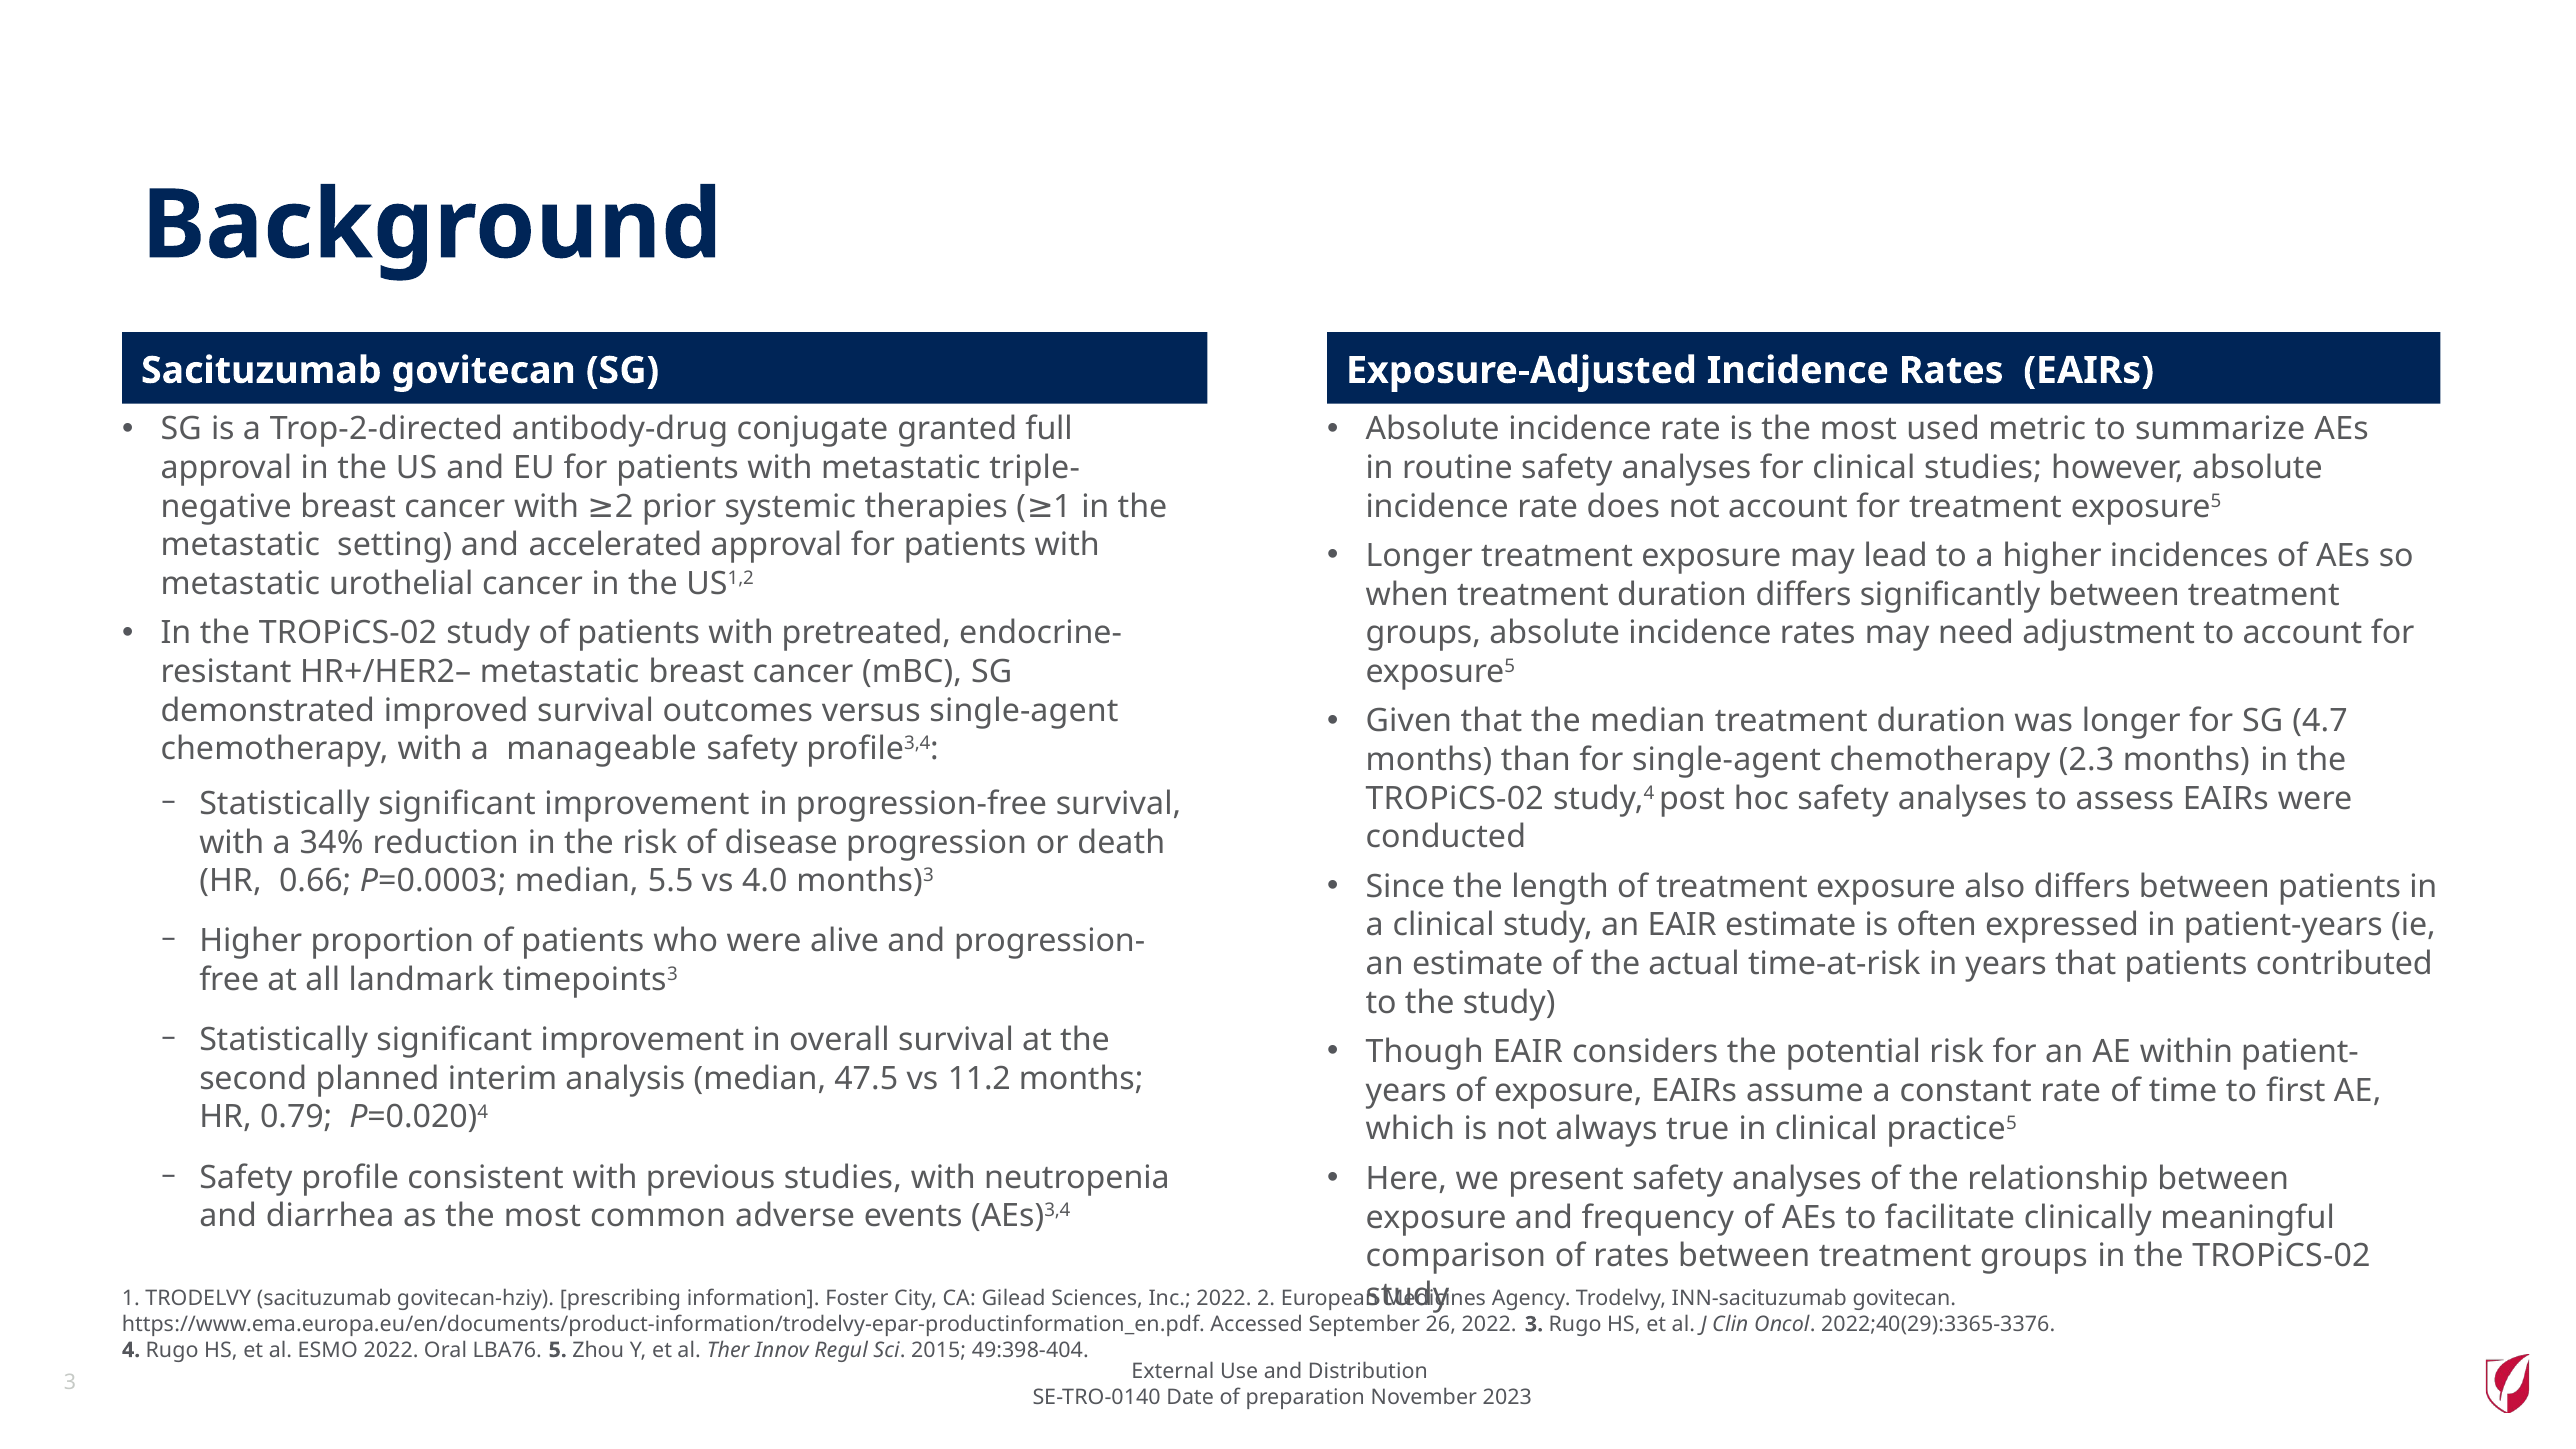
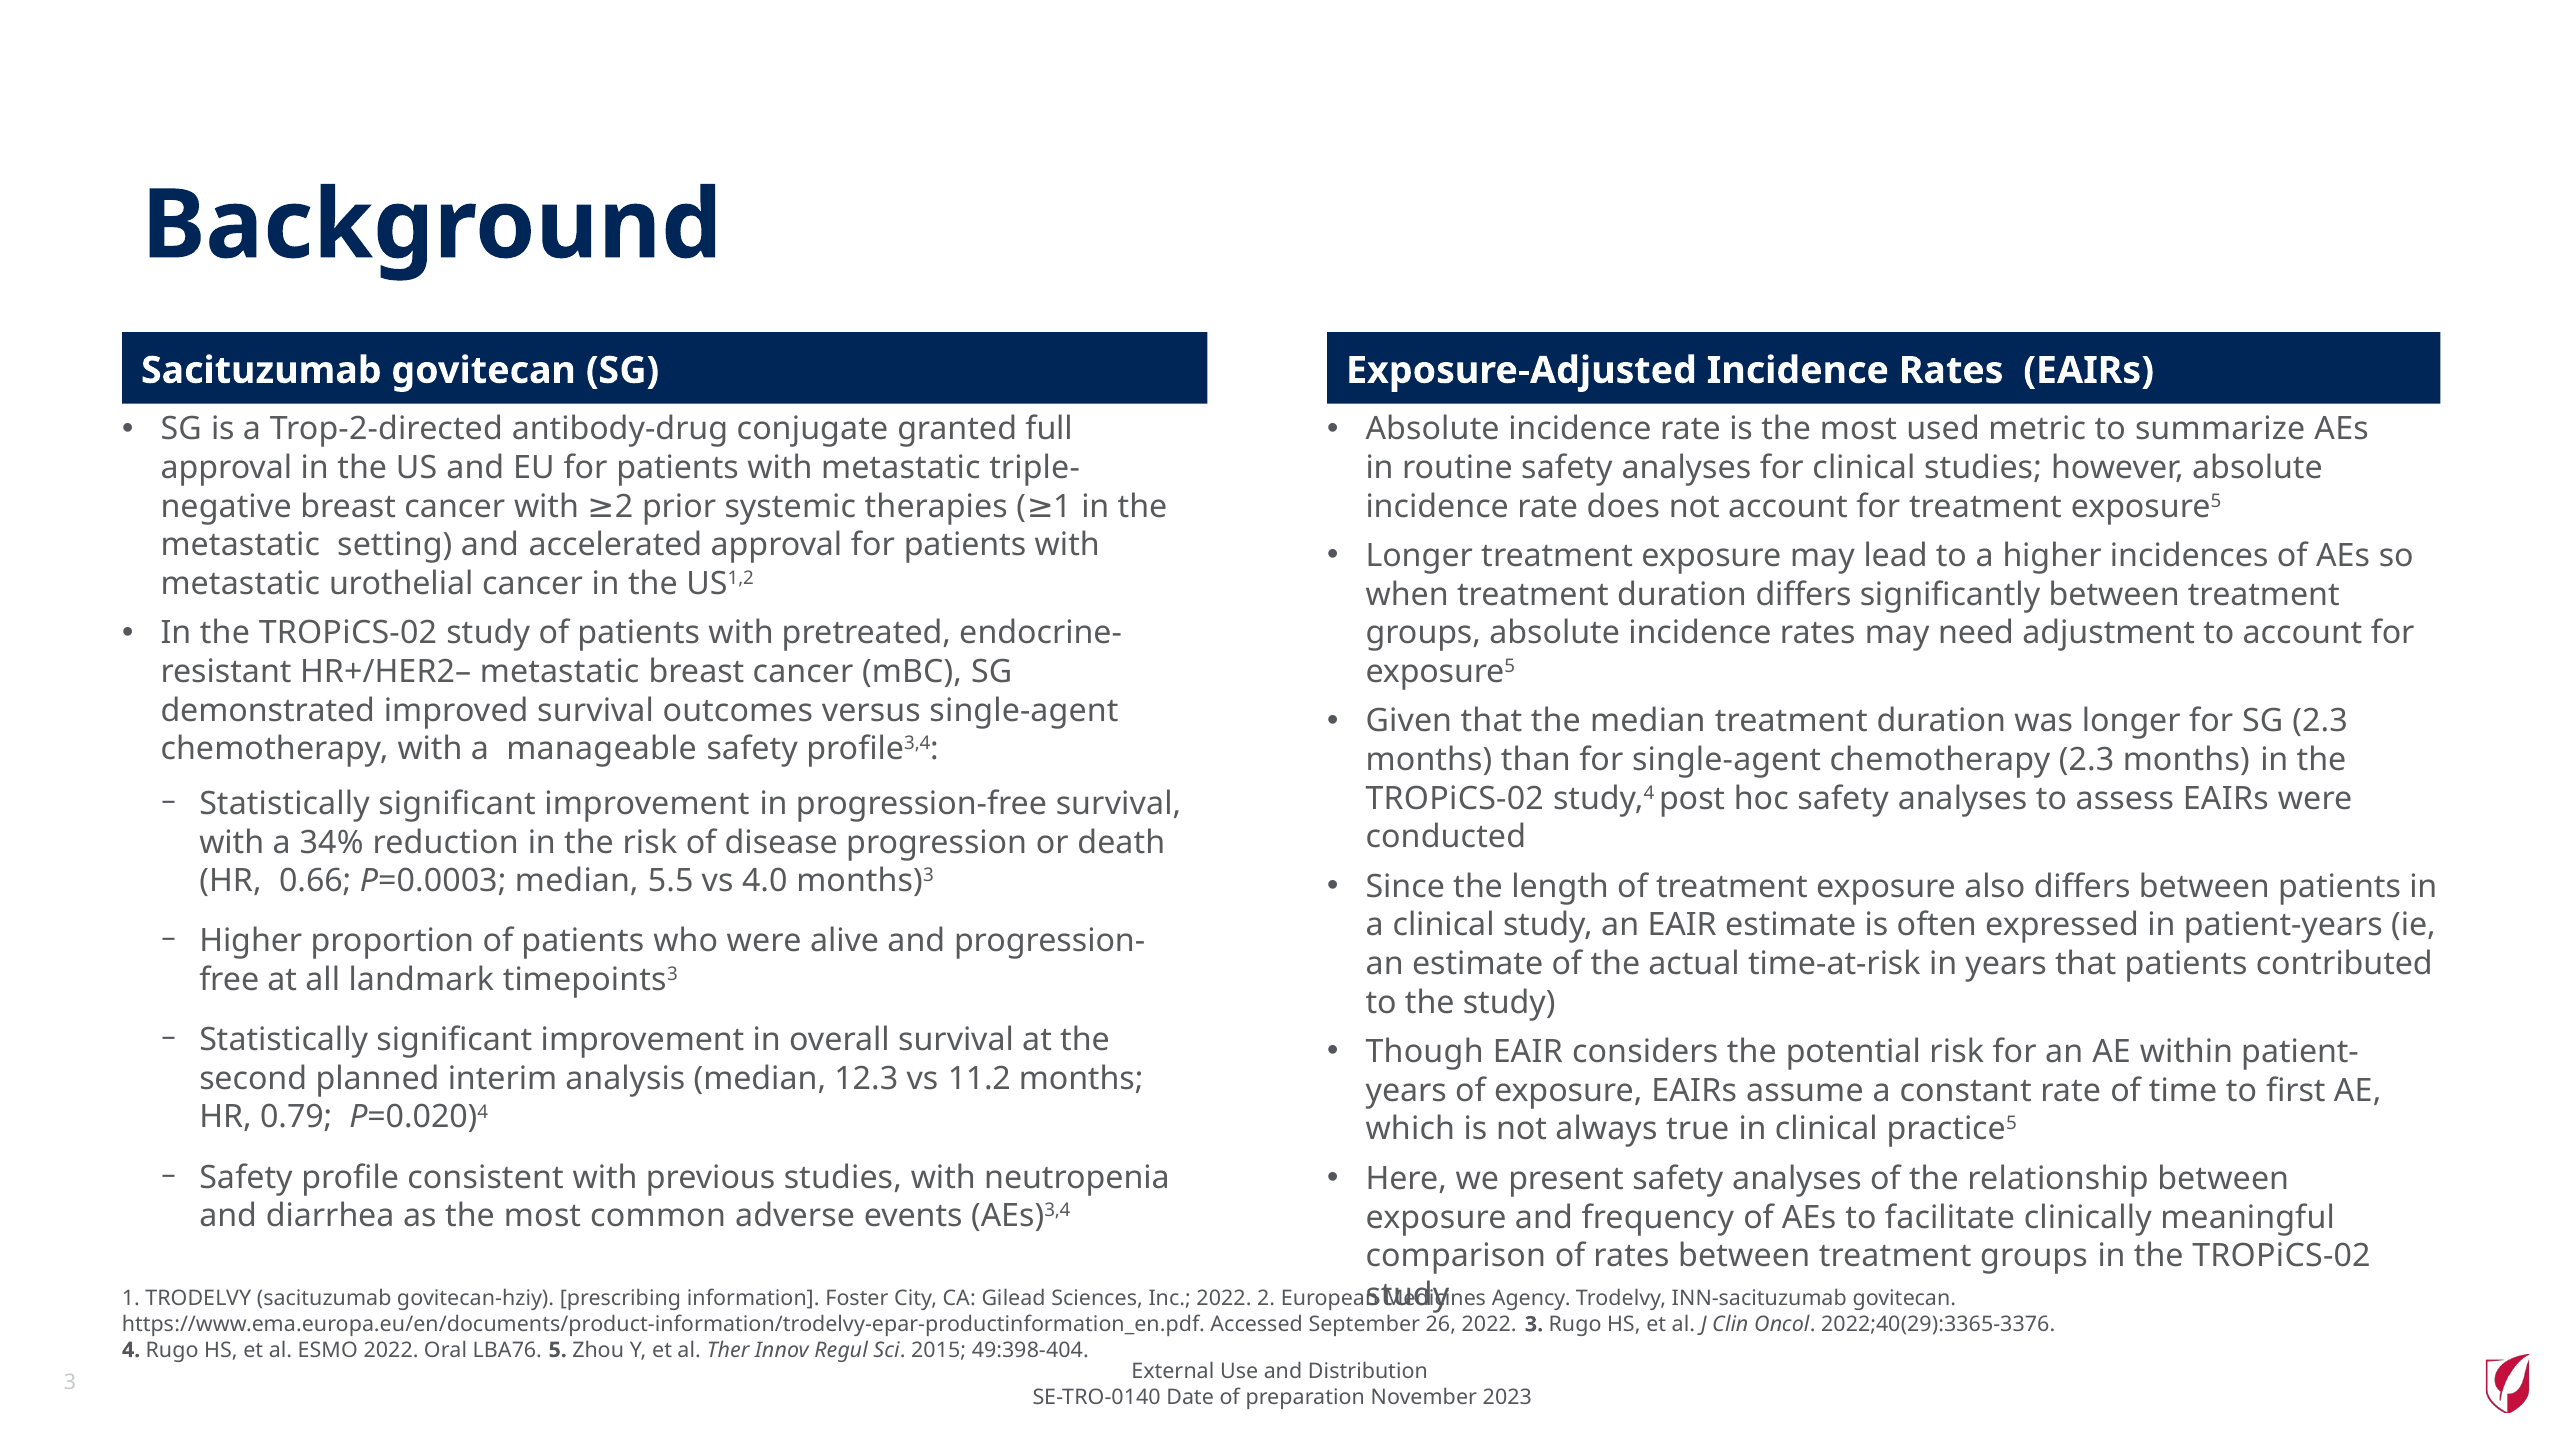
SG 4.7: 4.7 -> 2.3
47.5: 47.5 -> 12.3
